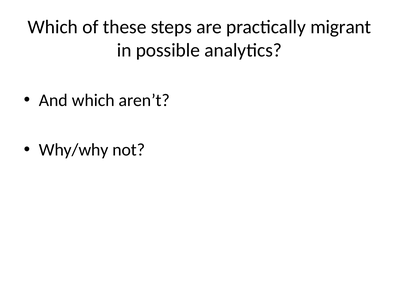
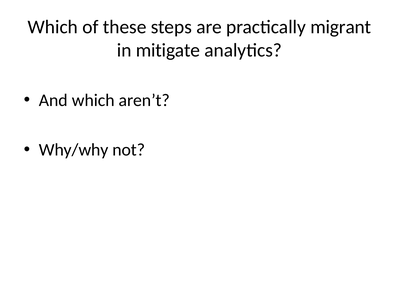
possible: possible -> mitigate
